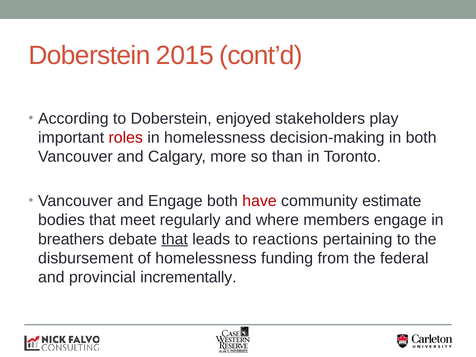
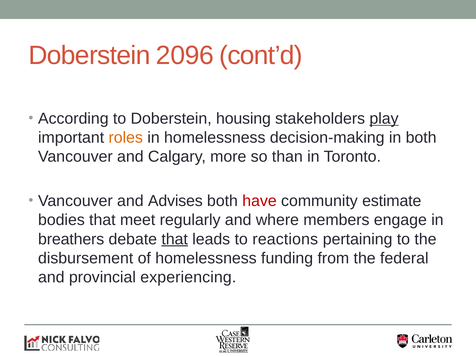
2015: 2015 -> 2096
enjoyed: enjoyed -> housing
play underline: none -> present
roles colour: red -> orange
and Engage: Engage -> Advises
incrementally: incrementally -> experiencing
